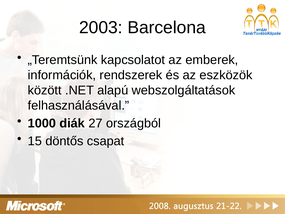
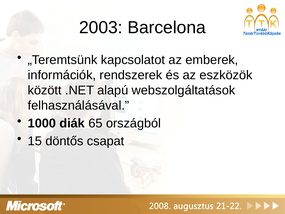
27: 27 -> 65
